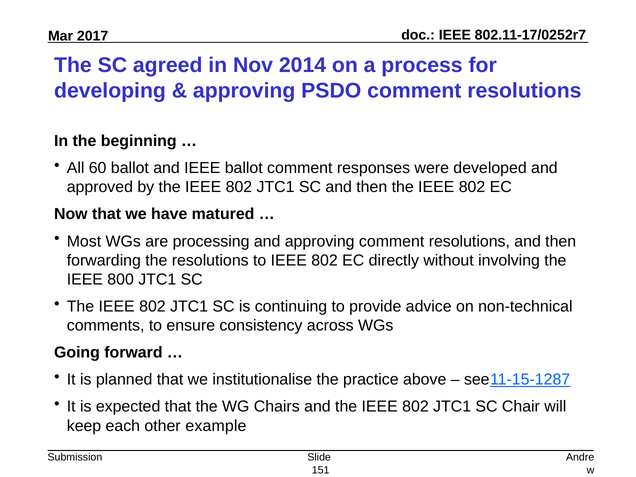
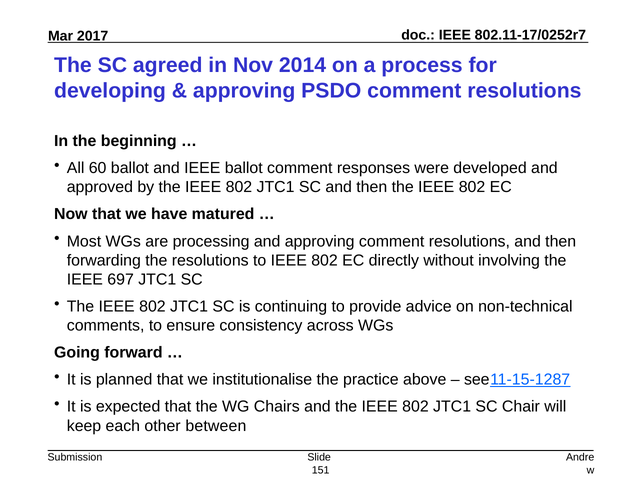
800: 800 -> 697
example: example -> between
